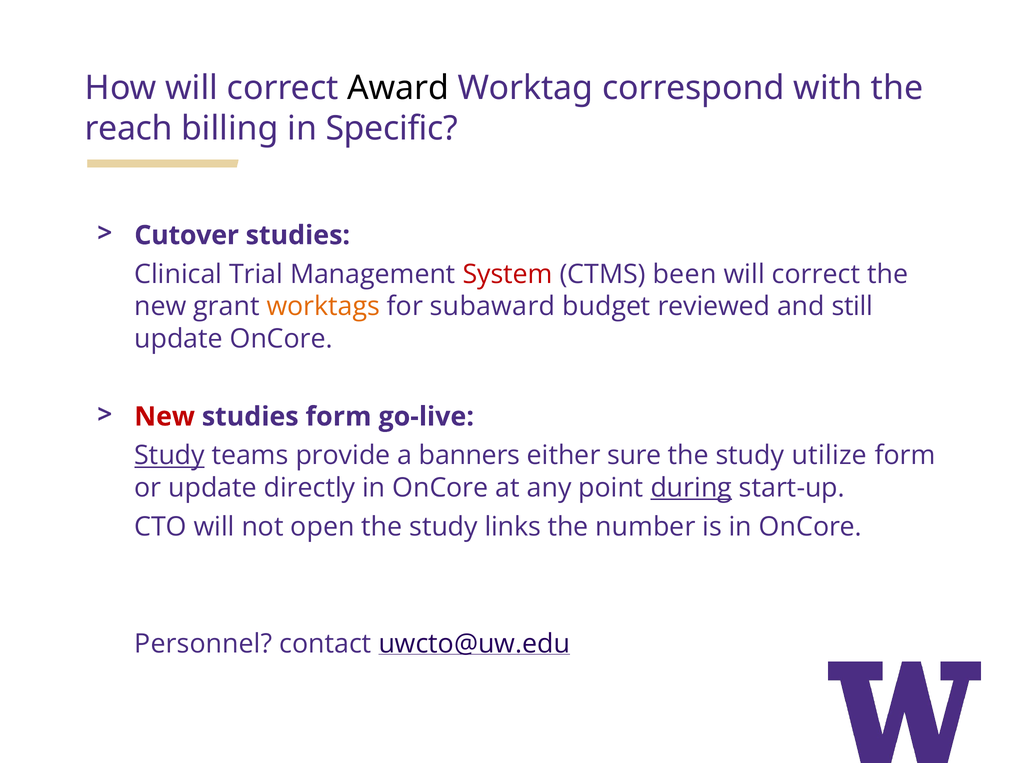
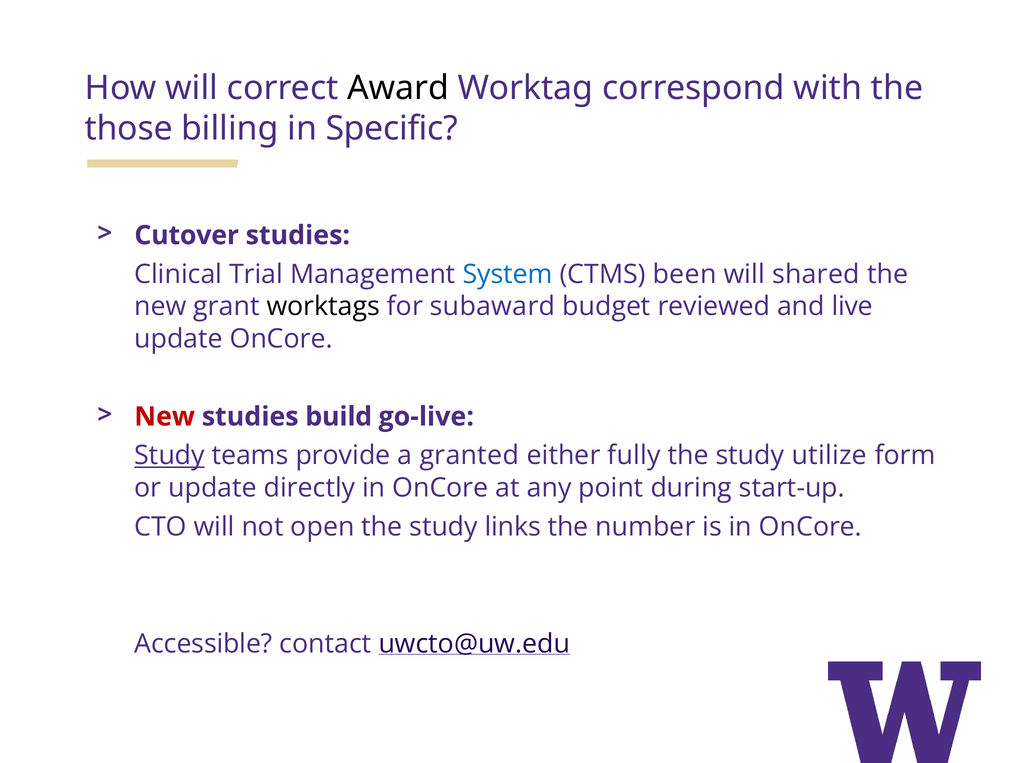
reach: reach -> those
System colour: red -> blue
correct at (816, 274): correct -> shared
worktags colour: orange -> black
still: still -> live
studies form: form -> build
banners: banners -> granted
sure: sure -> fully
during underline: present -> none
Personnel: Personnel -> Accessible
